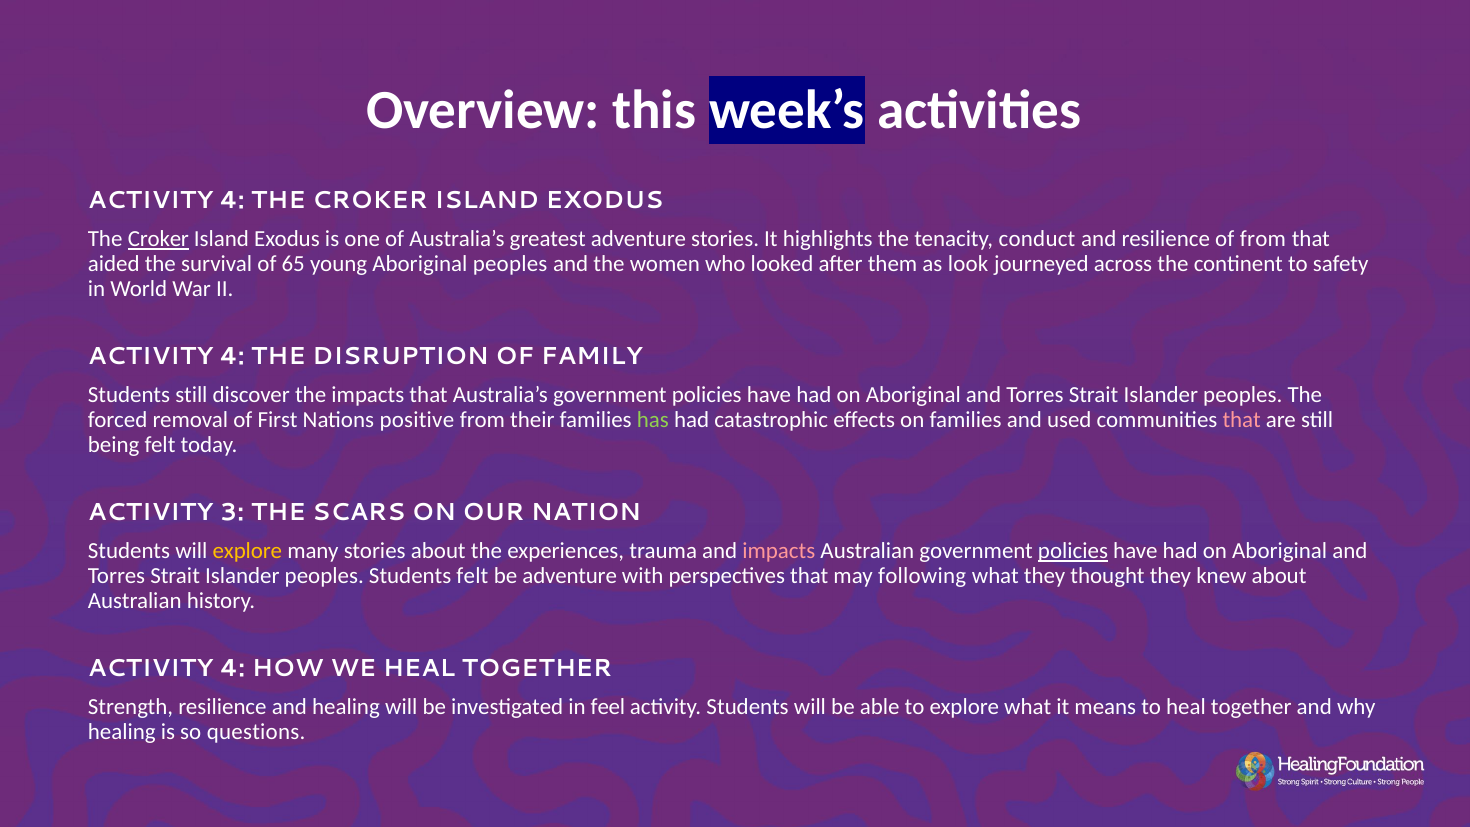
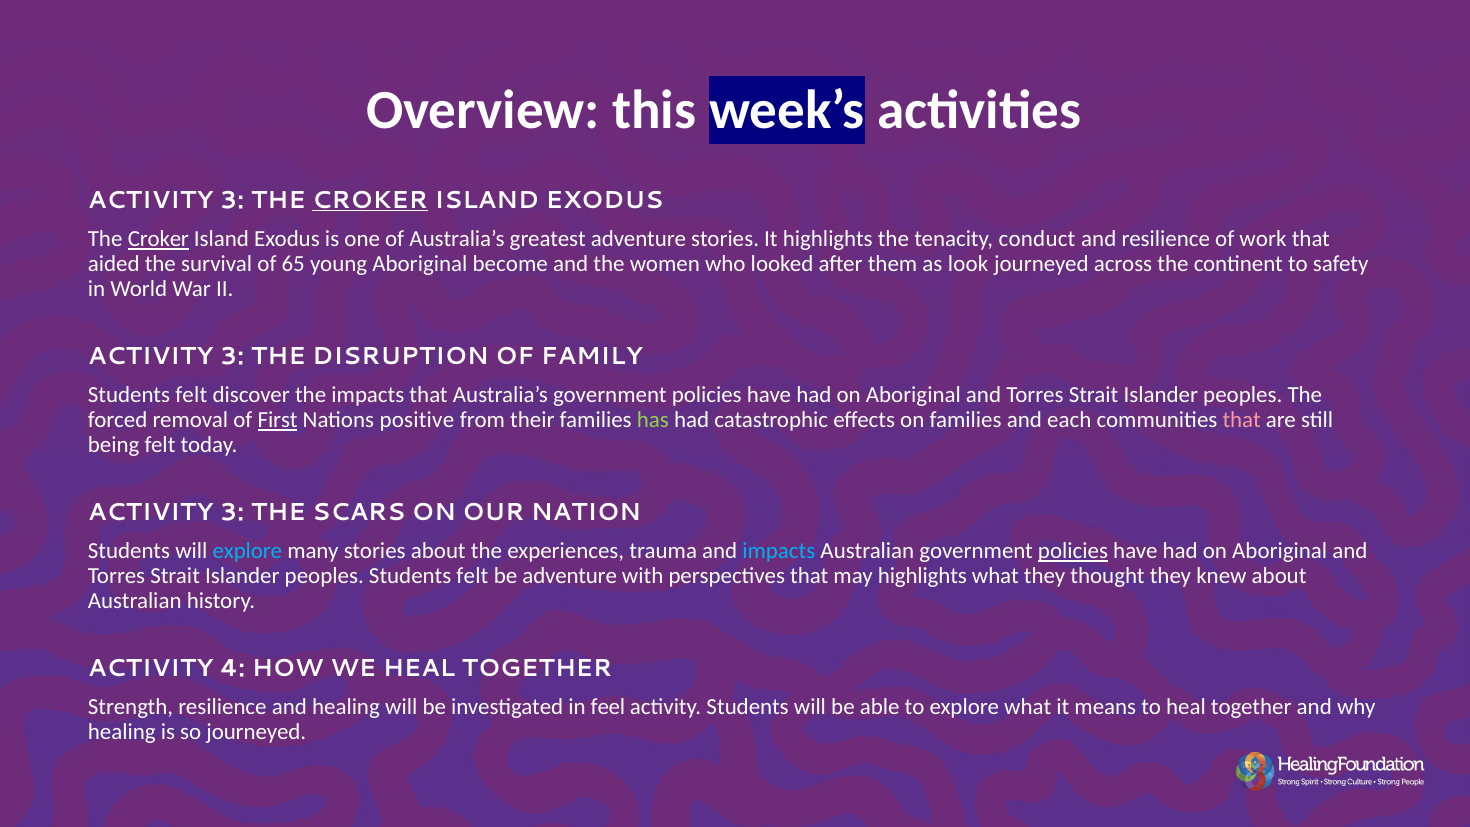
4 at (232, 200): 4 -> 3
CROKER at (370, 200) underline: none -> present
of from: from -> work
Aboriginal peoples: peoples -> become
4 at (232, 356): 4 -> 3
still at (191, 395): still -> felt
First underline: none -> present
used: used -> each
explore at (247, 551) colour: yellow -> light blue
impacts at (779, 551) colour: pink -> light blue
may following: following -> highlights
so questions: questions -> journeyed
